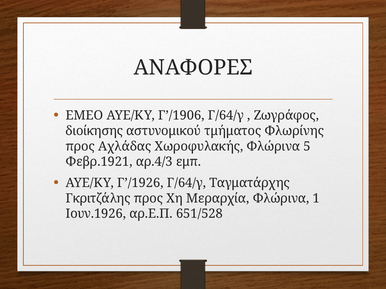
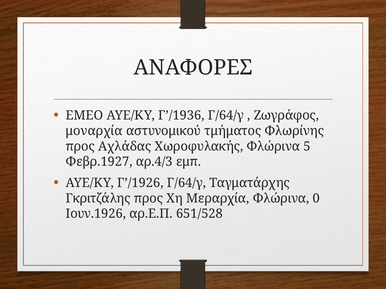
Γ’/1906: Γ’/1906 -> Γ’/1936
διοίκησης: διοίκησης -> μοναρχία
Φεβρ.1921: Φεβρ.1921 -> Φεβρ.1927
1: 1 -> 0
